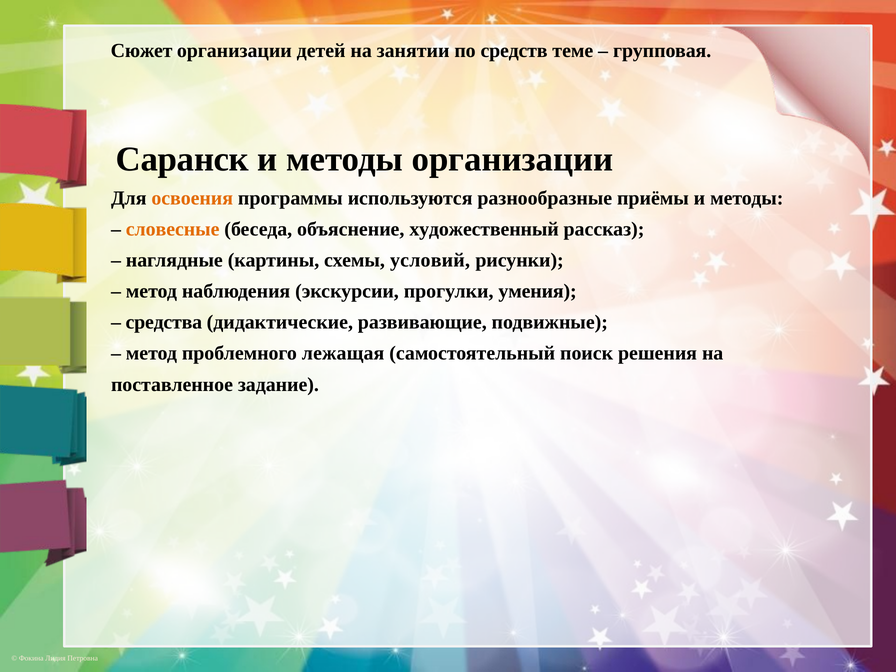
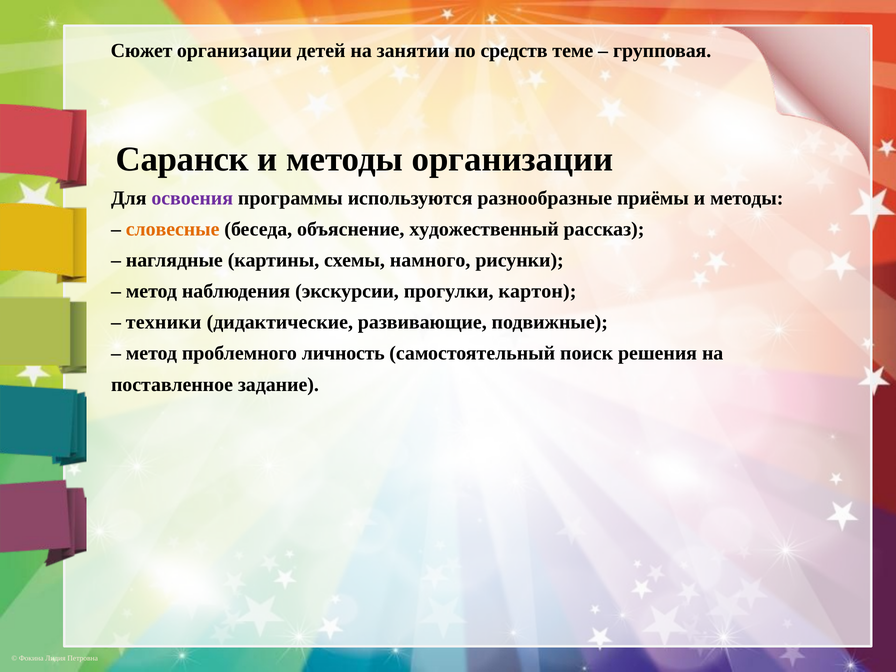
освоения colour: orange -> purple
условий: условий -> намного
умения: умения -> картон
средства: средства -> техники
лежащая: лежащая -> личность
